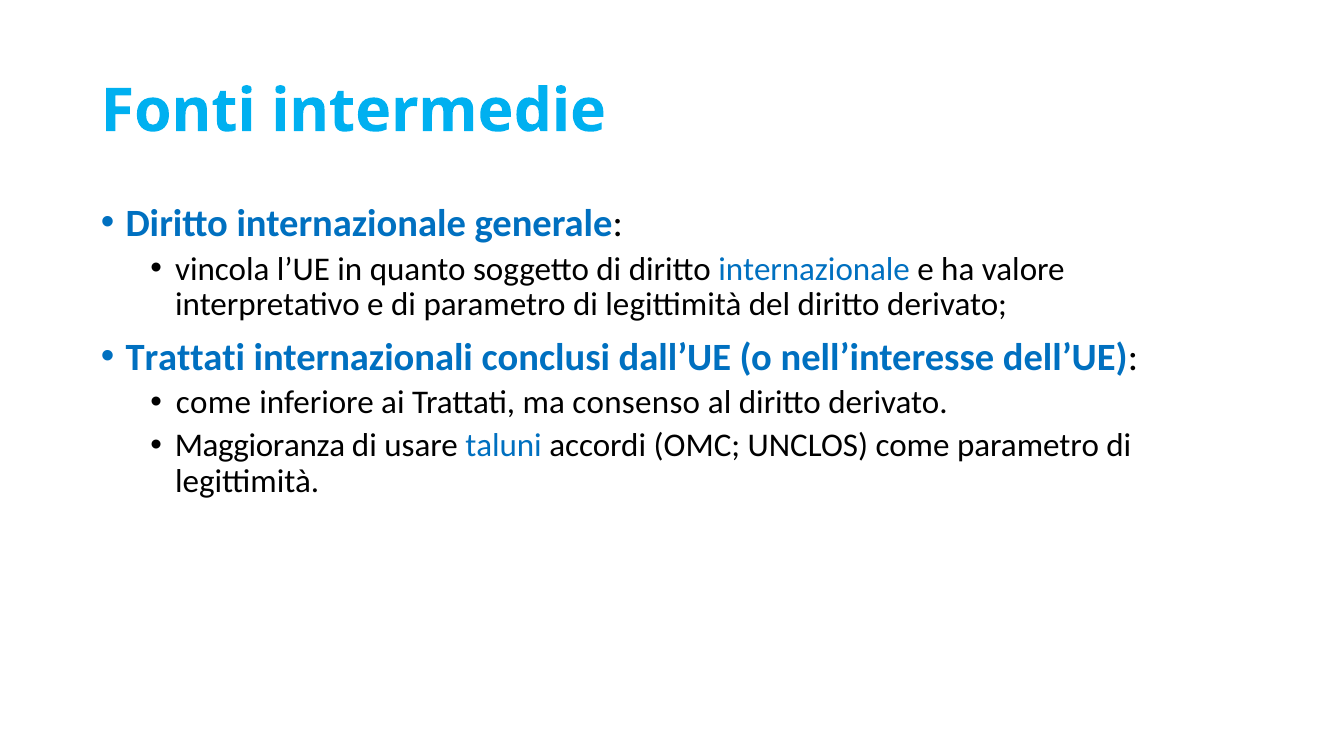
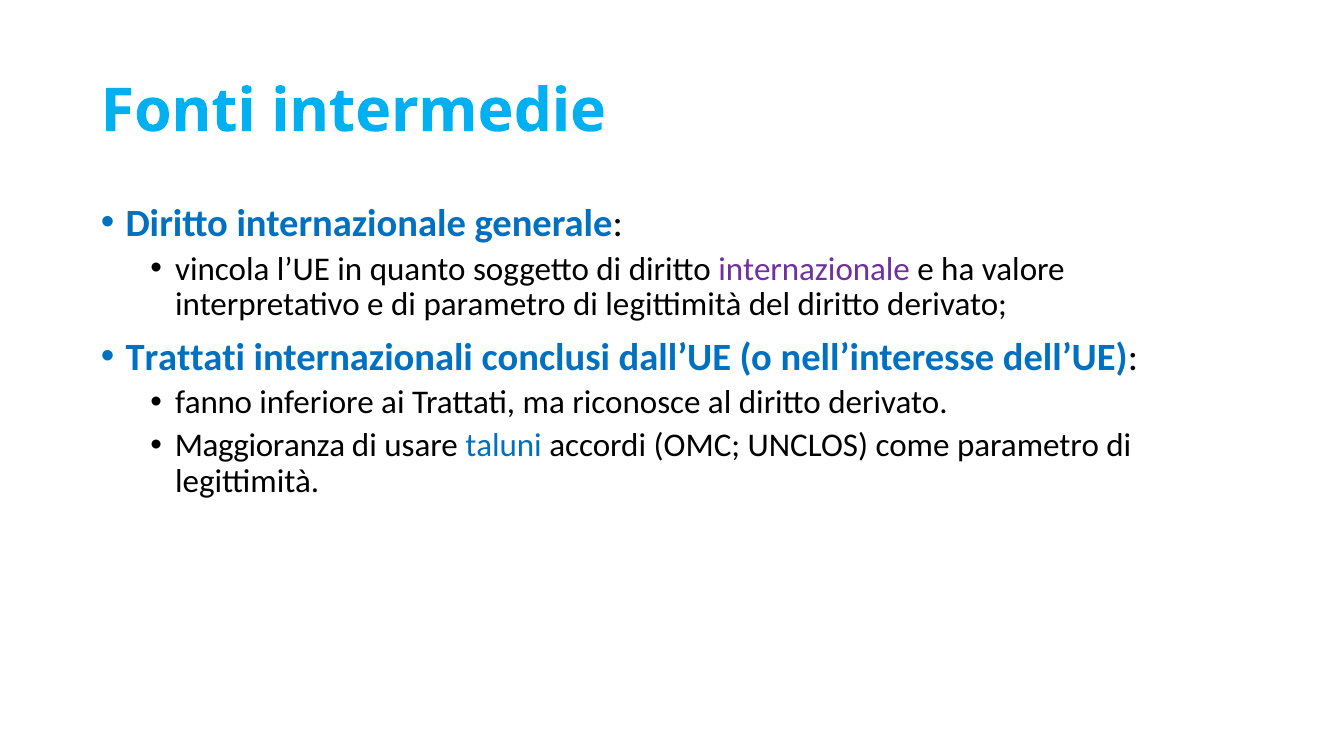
internazionale at (814, 269) colour: blue -> purple
come at (213, 403): come -> fanno
consenso: consenso -> riconosce
